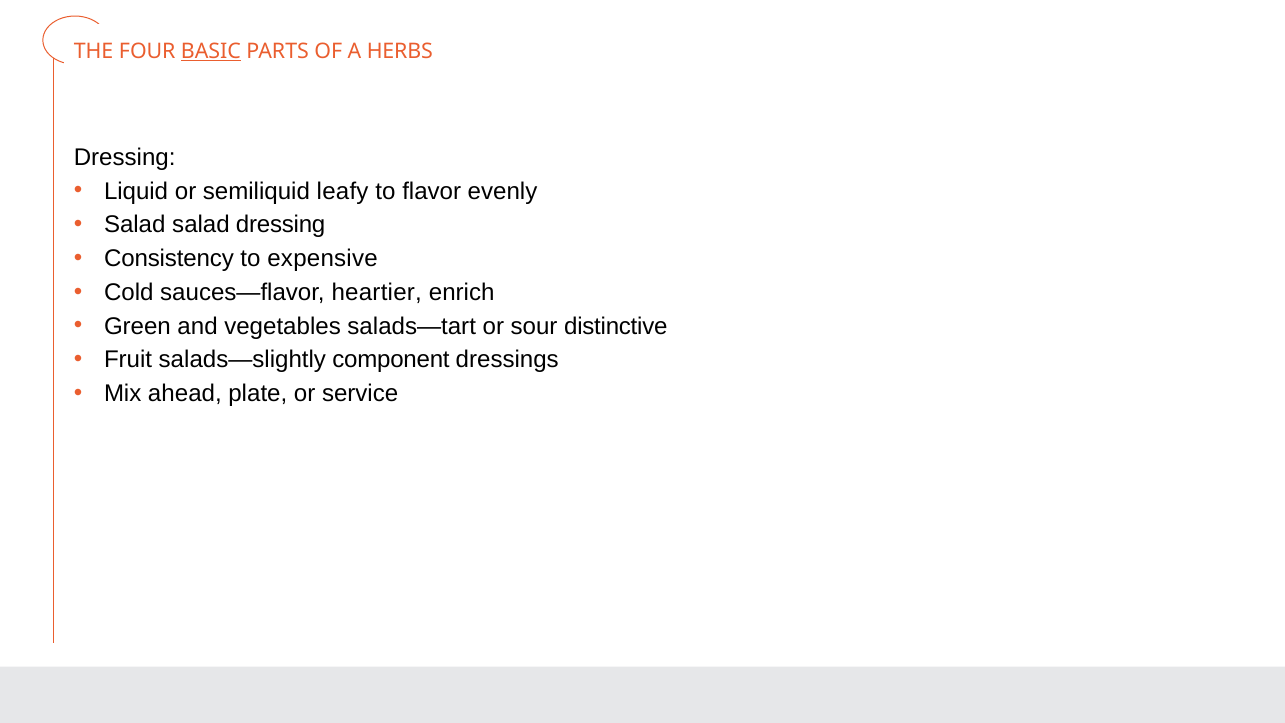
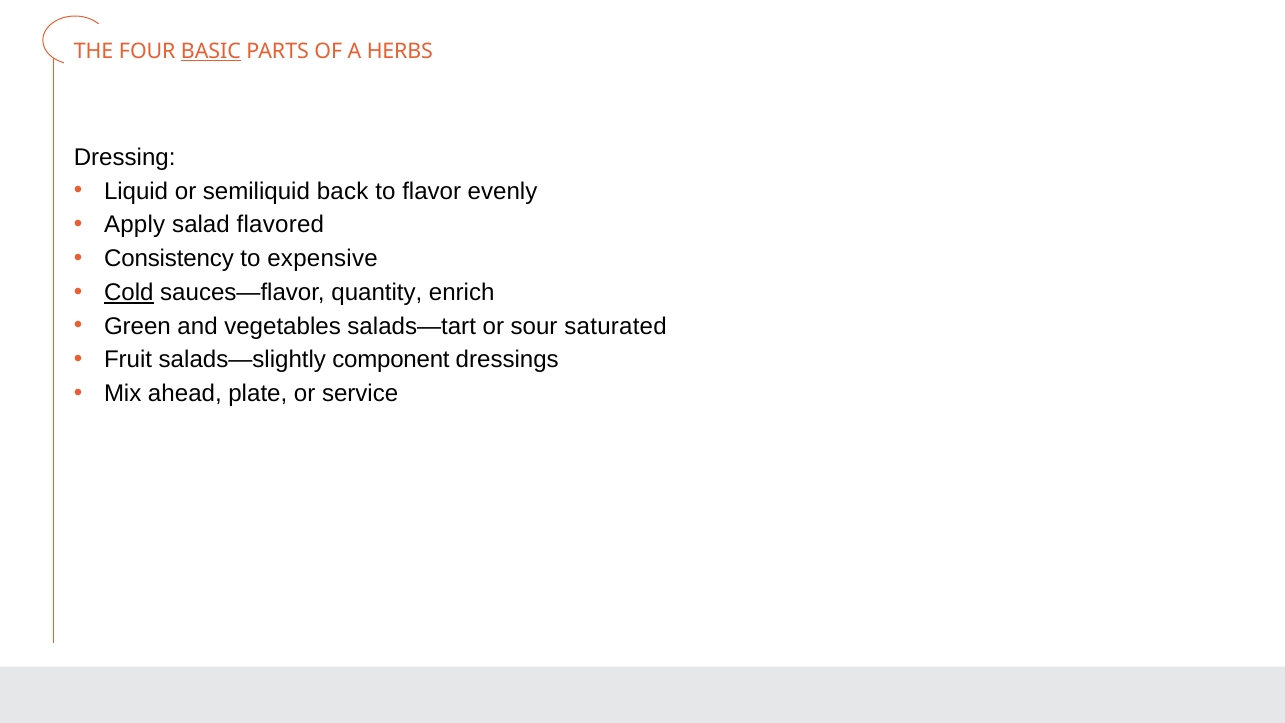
leafy: leafy -> back
Salad at (135, 225): Salad -> Apply
salad dressing: dressing -> flavored
Cold underline: none -> present
heartier: heartier -> quantity
distinctive: distinctive -> saturated
